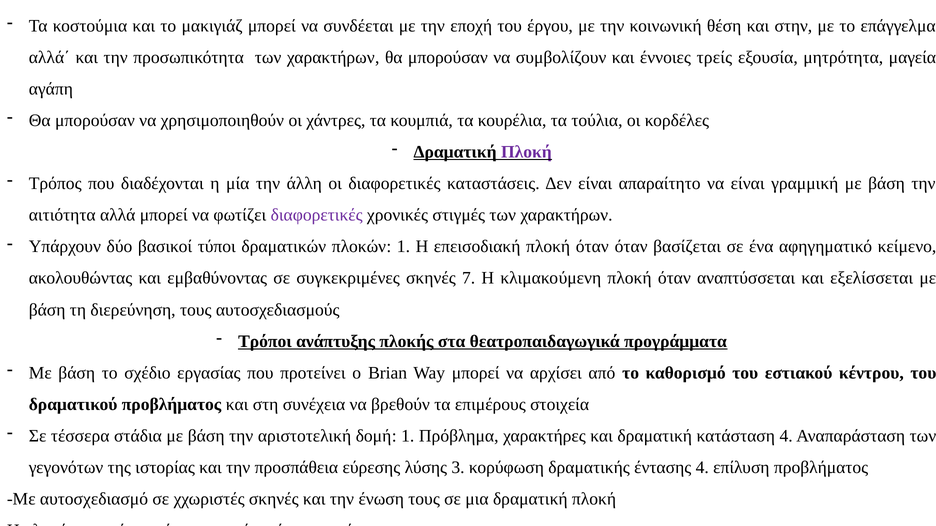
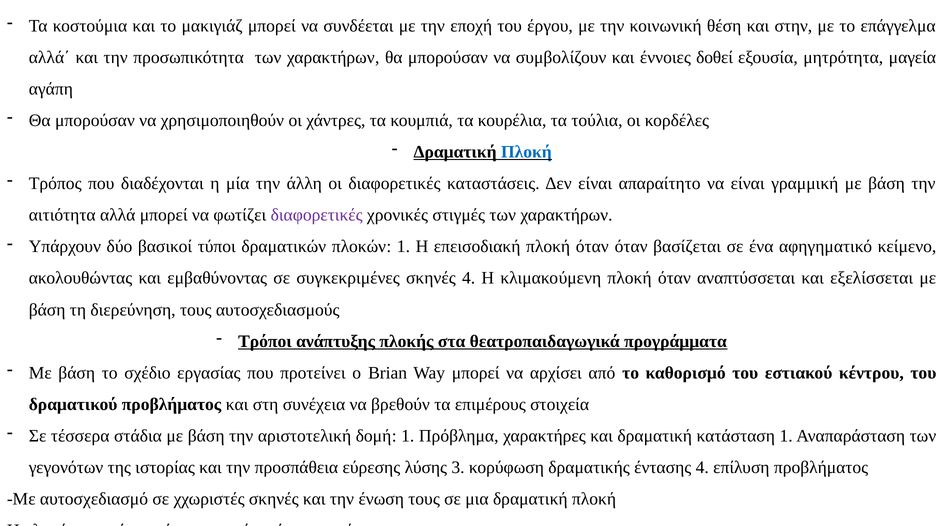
τρείς: τρείς -> δοθεί
Πλοκή at (526, 152) colour: purple -> blue
σκηνές 7: 7 -> 4
κατάσταση 4: 4 -> 1
